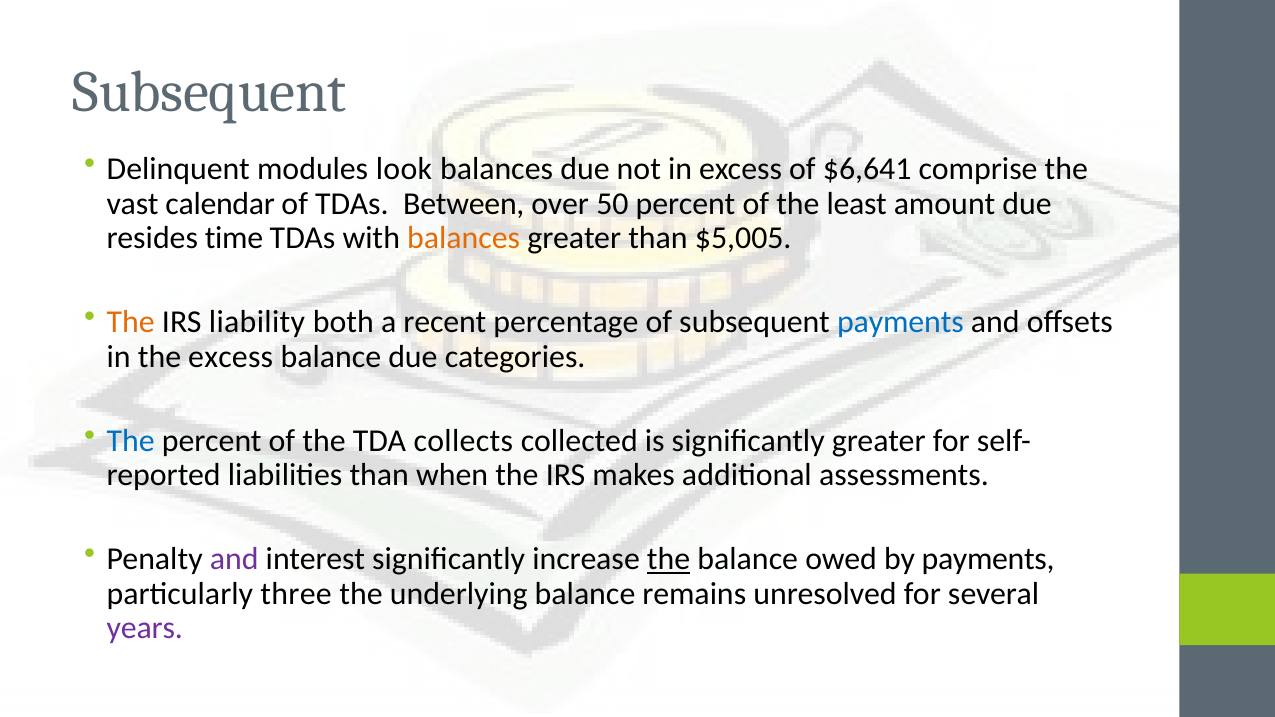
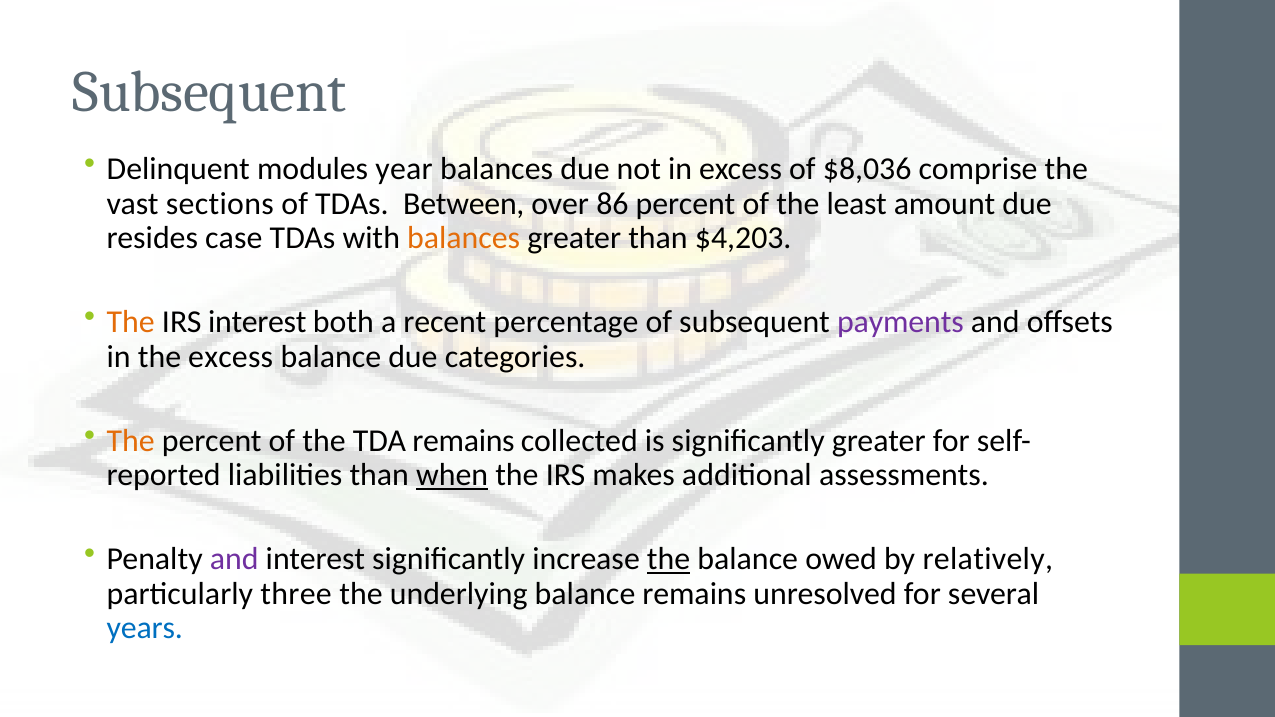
look: look -> year
$6,641: $6,641 -> $8,036
calendar: calendar -> sections
50: 50 -> 86
time: time -> case
$5,005: $5,005 -> $4,203
IRS liability: liability -> interest
payments at (900, 322) colour: blue -> purple
The at (131, 441) colour: blue -> orange
TDA collects: collects -> remains
when underline: none -> present
by payments: payments -> relatively
years colour: purple -> blue
